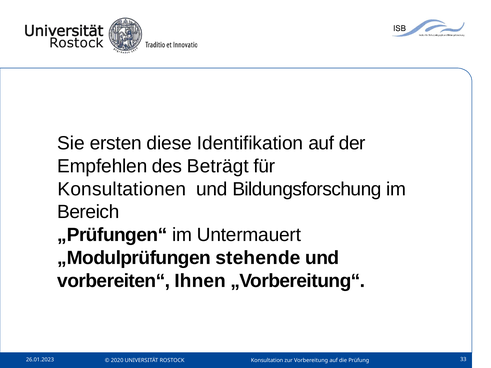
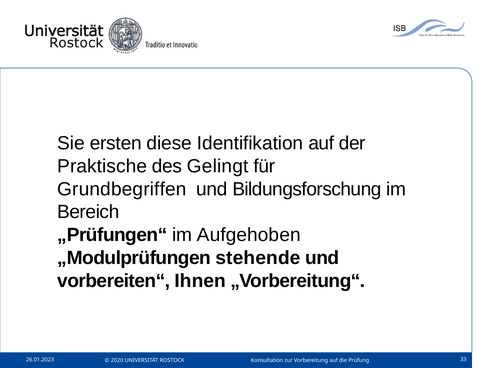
Empfehlen: Empfehlen -> Praktische
Beträgt: Beträgt -> Gelingt
Konsultationen: Konsultationen -> Grundbegriffen
Untermauert: Untermauert -> Aufgehoben
